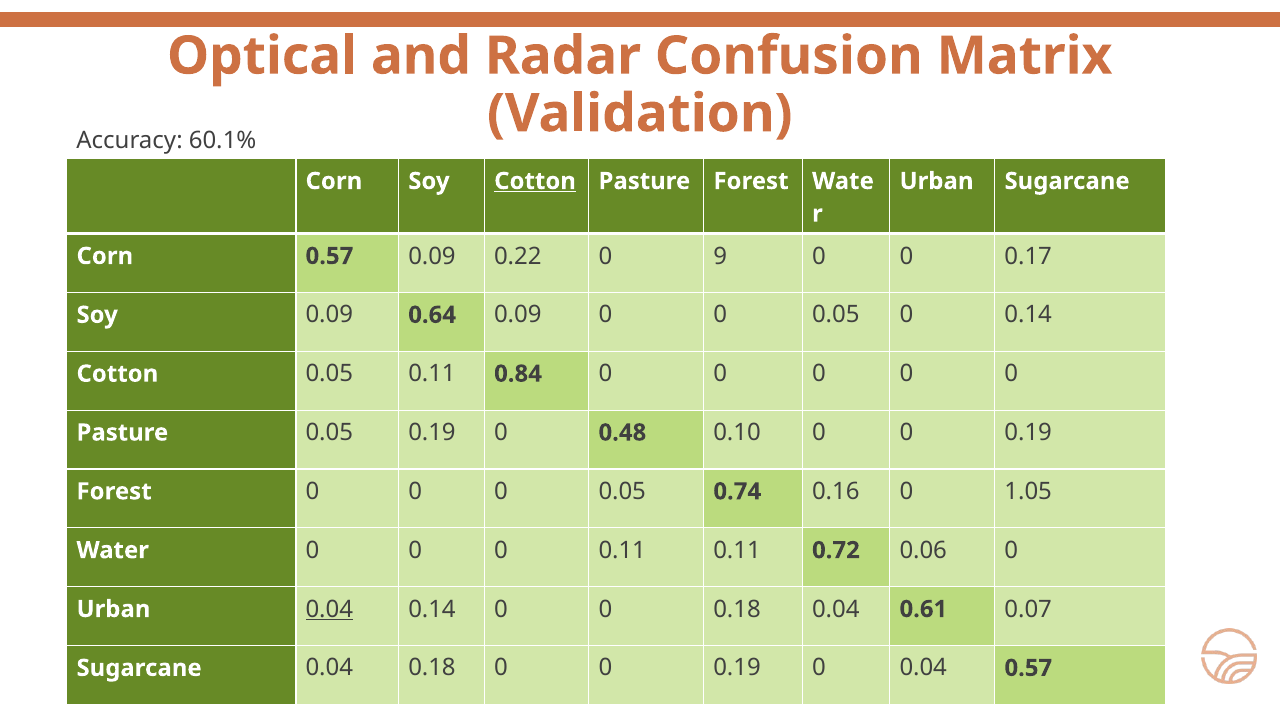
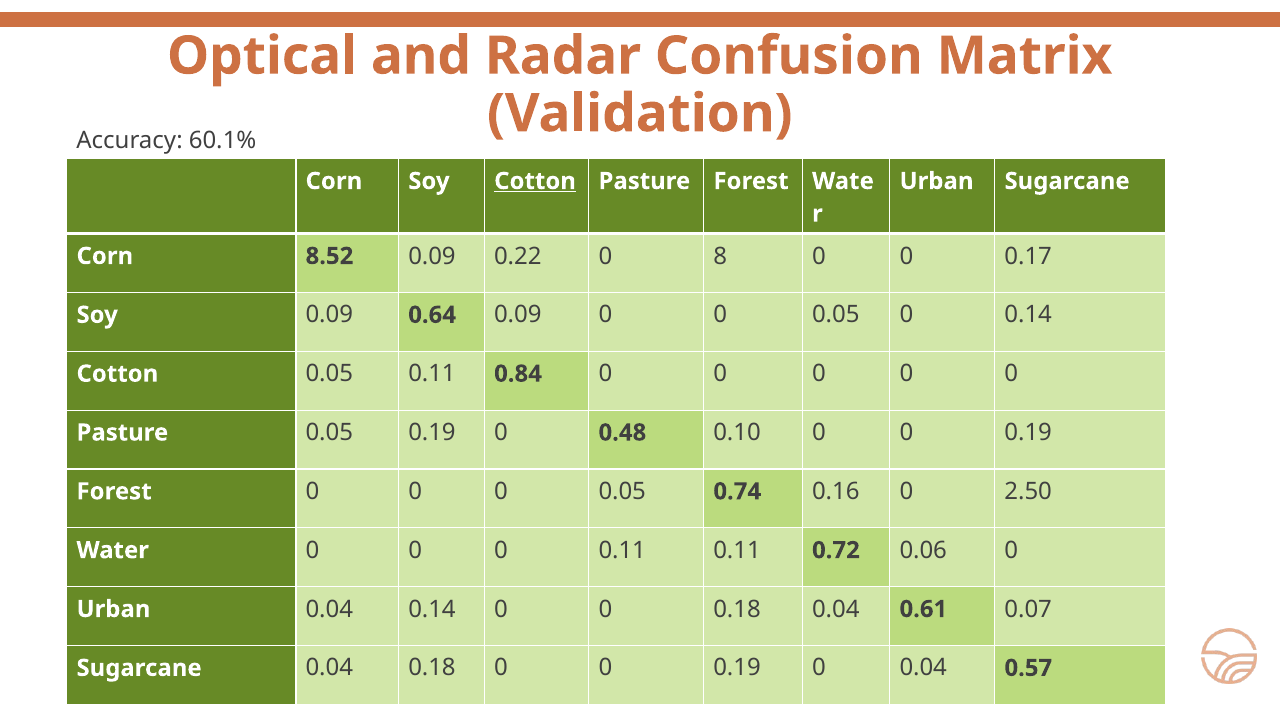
Corn 0.57: 0.57 -> 8.52
9: 9 -> 8
1.05: 1.05 -> 2.50
0.04 at (329, 609) underline: present -> none
